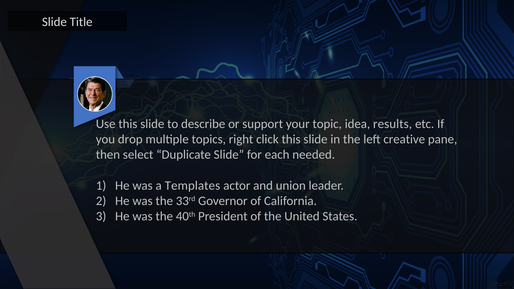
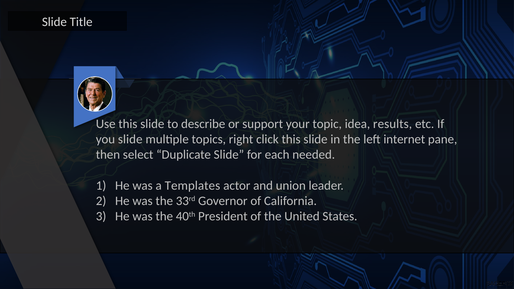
drop at (130, 139): drop -> slide
creative: creative -> internet
